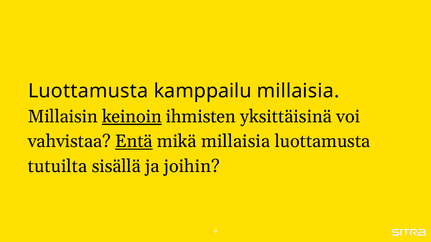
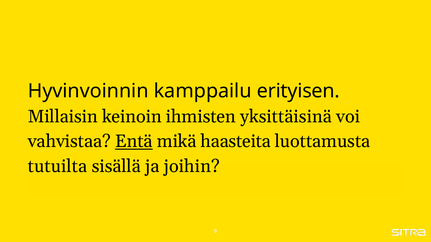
Luottamusta at (88, 91): Luottamusta -> Hyvinvoinnin
kamppailu millaisia: millaisia -> erityisen
keinoin underline: present -> none
mikä millaisia: millaisia -> haasteita
